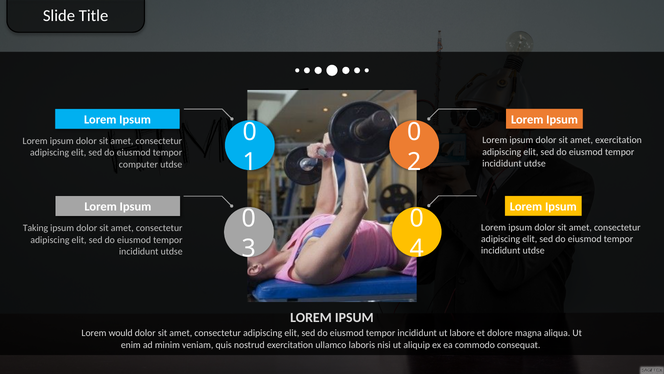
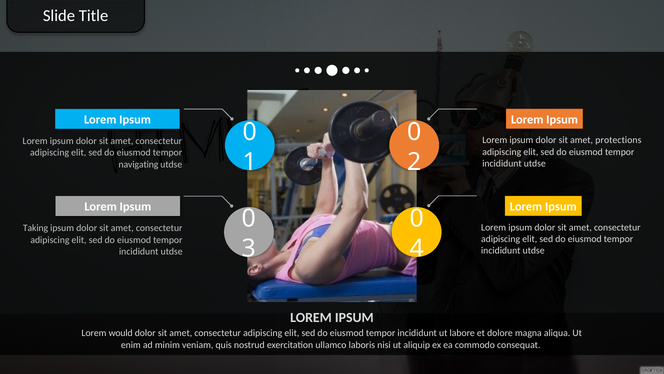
amet exercitation: exercitation -> protections
computer: computer -> navigating
